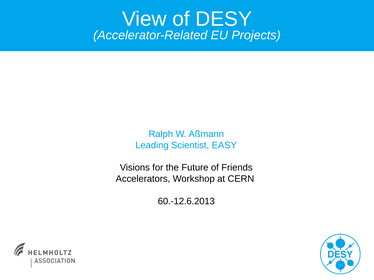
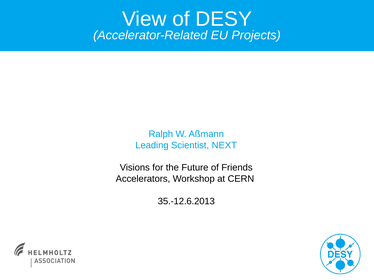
EASY: EASY -> NEXT
60.-12.6.2013: 60.-12.6.2013 -> 35.-12.6.2013
